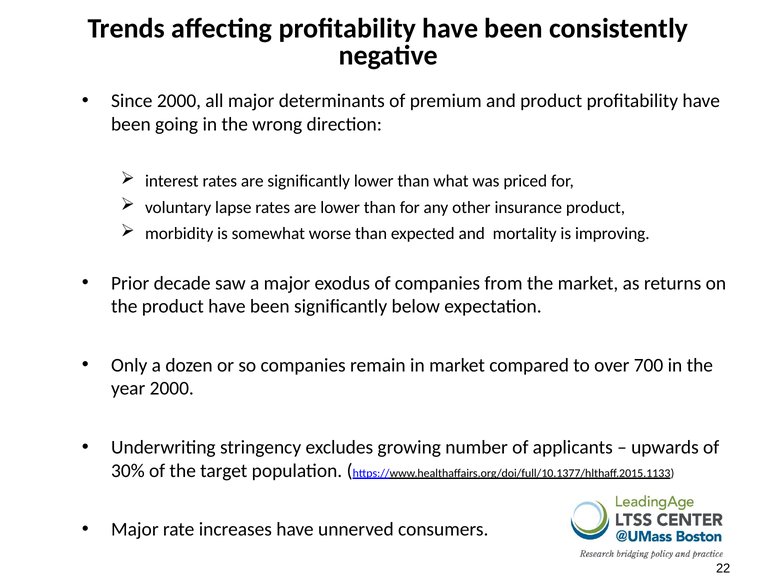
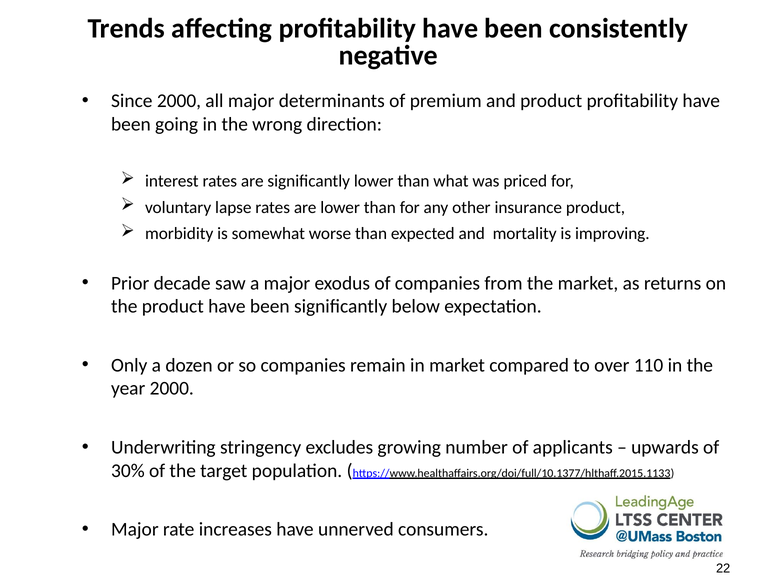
700: 700 -> 110
